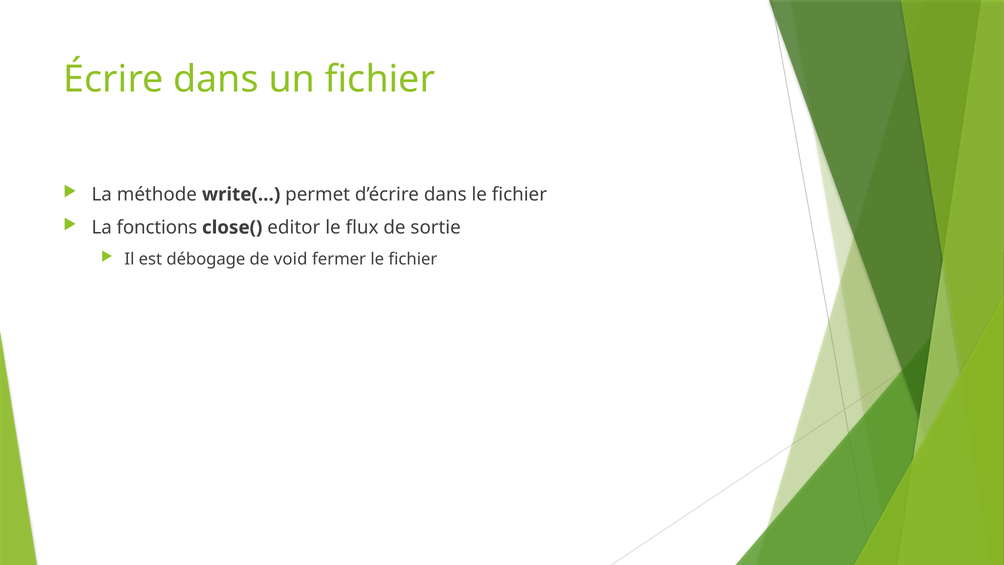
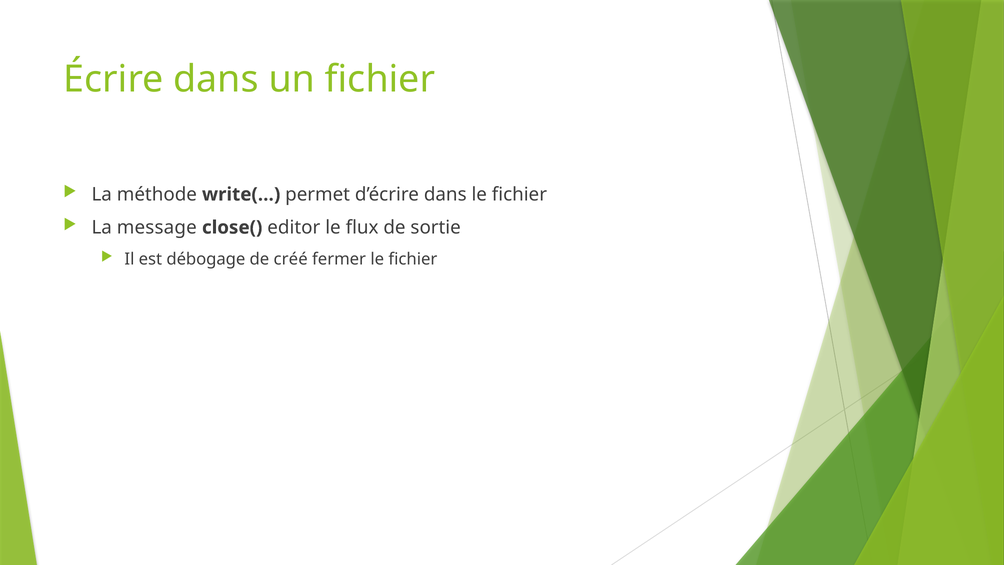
fonctions: fonctions -> message
void: void -> créé
